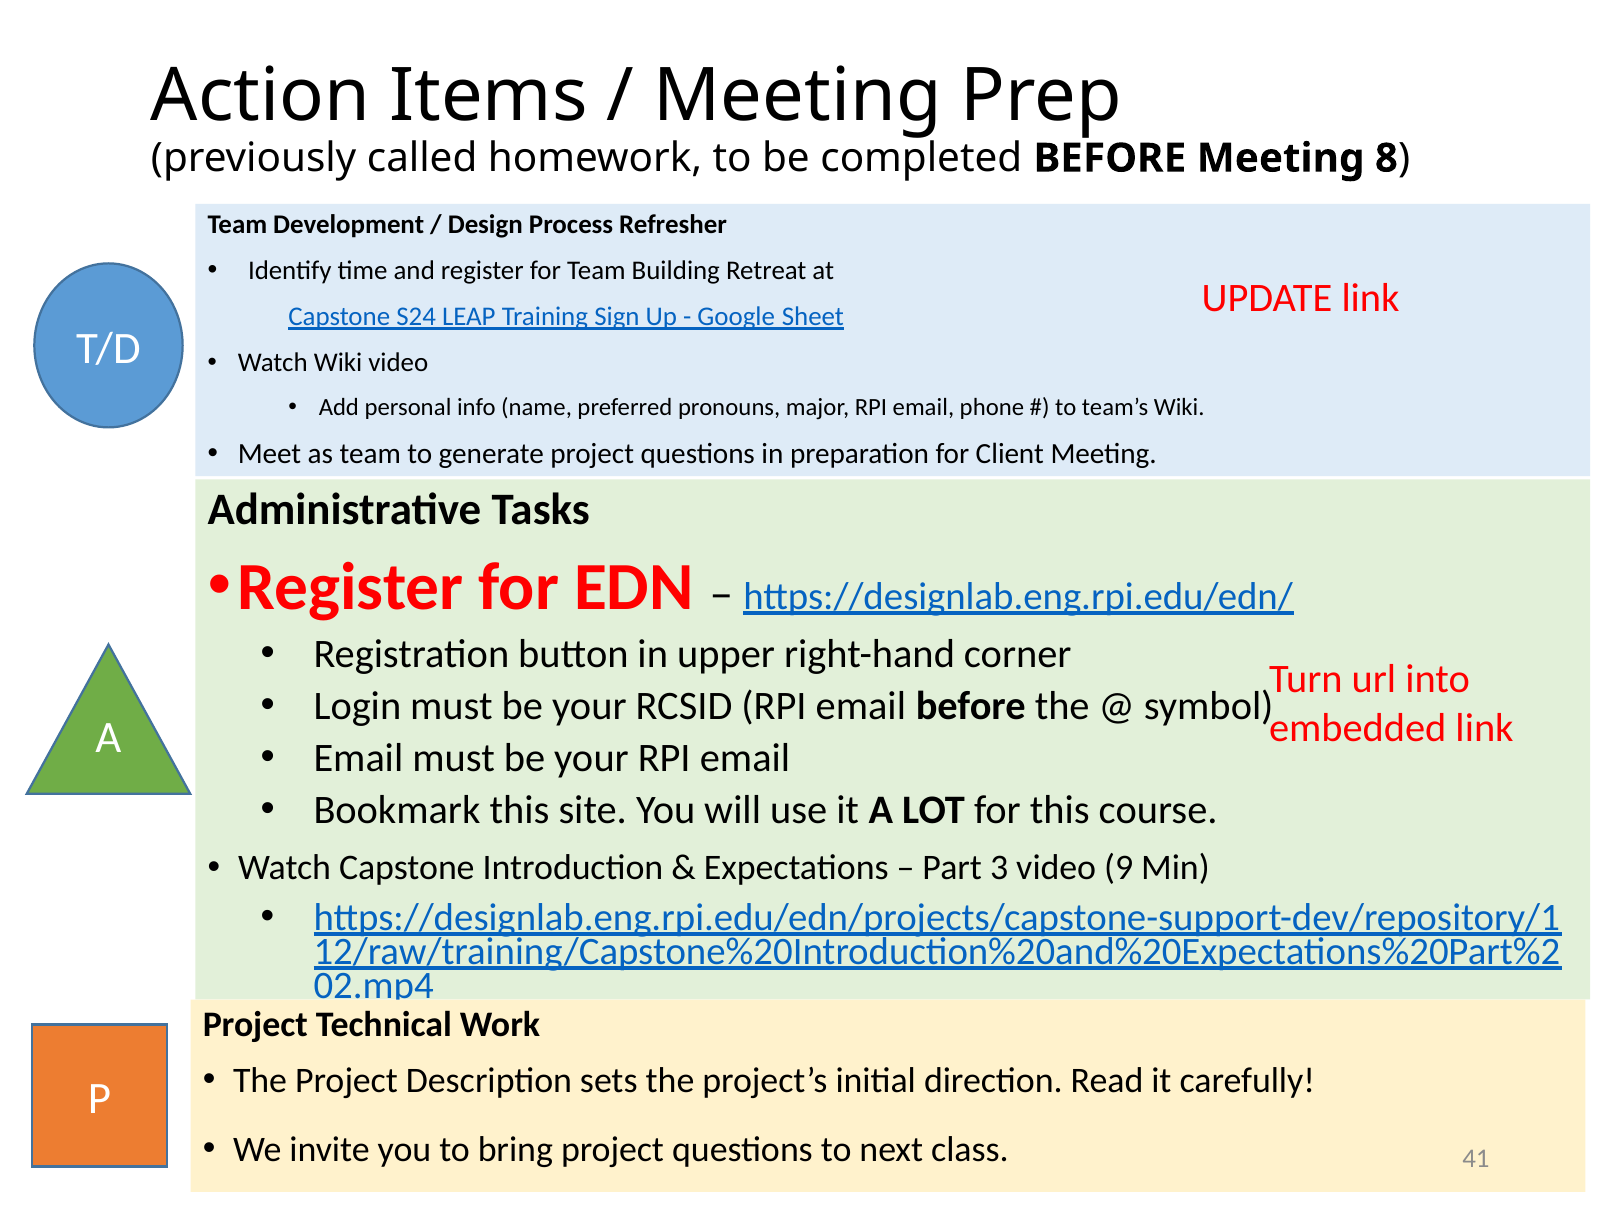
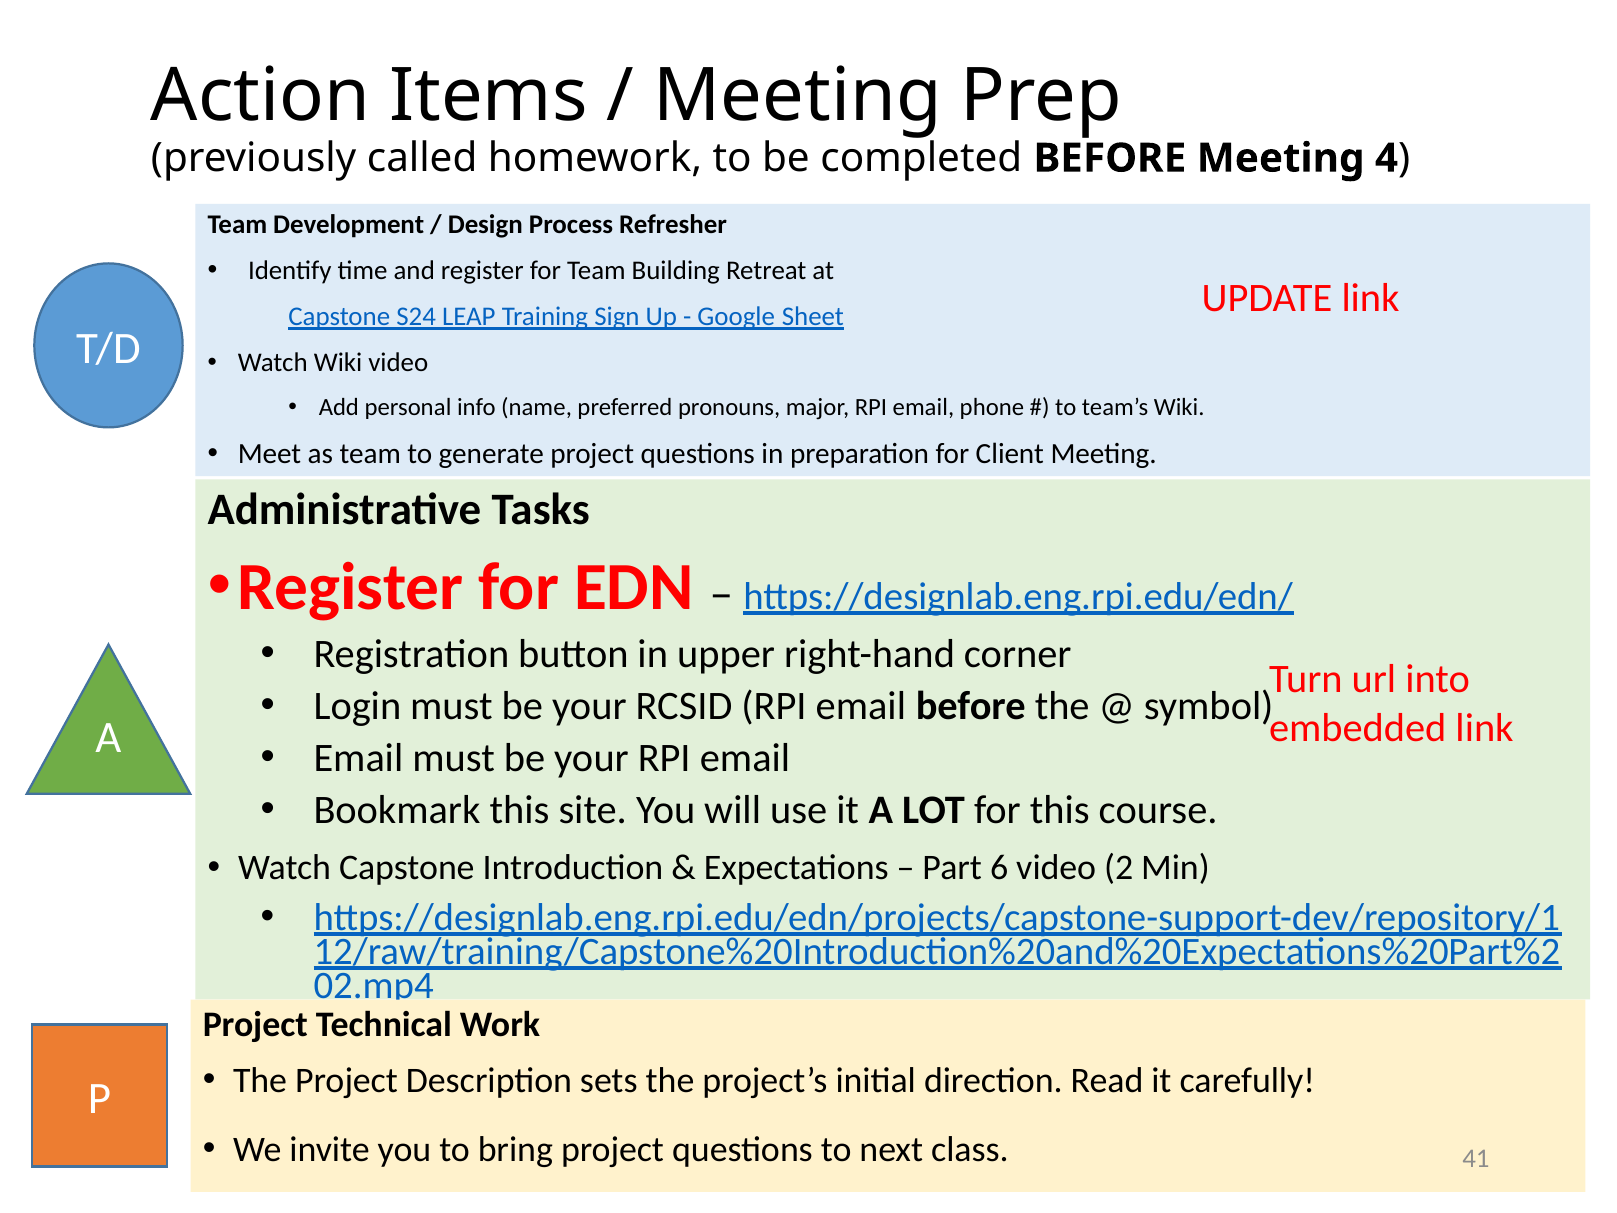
8: 8 -> 4
3: 3 -> 6
9: 9 -> 2
